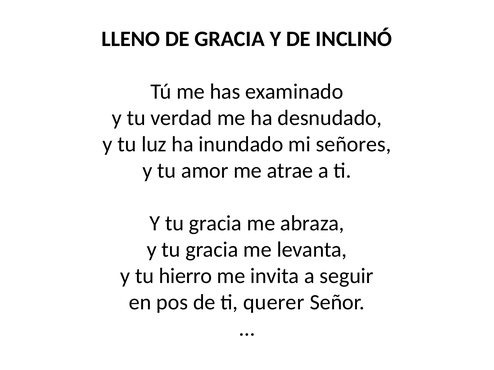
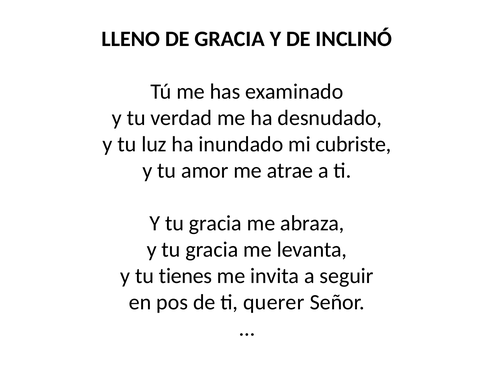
señores: señores -> cubriste
hierro: hierro -> tienes
